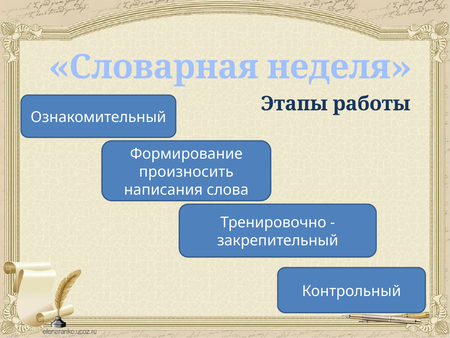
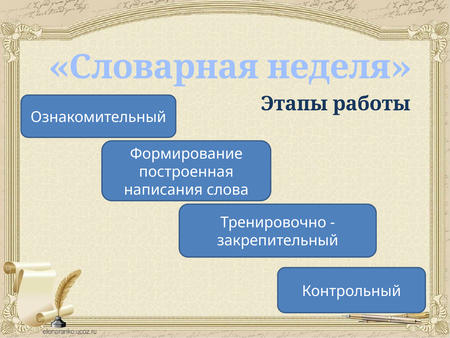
произносить: произносить -> построенная
